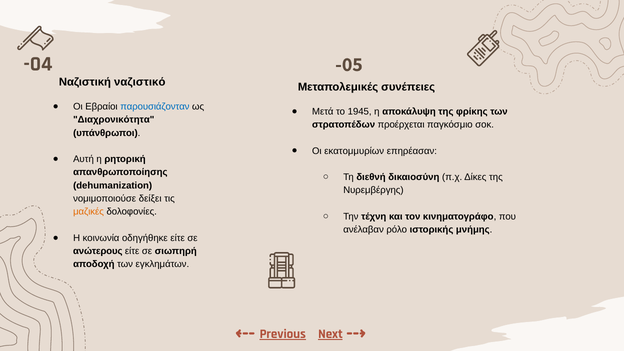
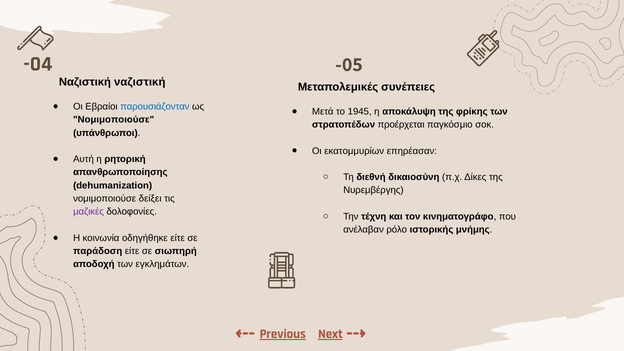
Ναζιστική ναζιστικό: ναζιστικό -> ναζιστική
Διαχρονικότητα at (114, 120): Διαχρονικότητα -> Νομιμοποιούσε
μαζικές colour: orange -> purple
ανώτερους: ανώτερους -> παράδοση
